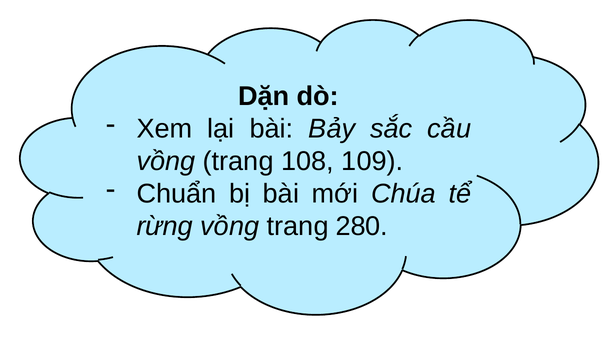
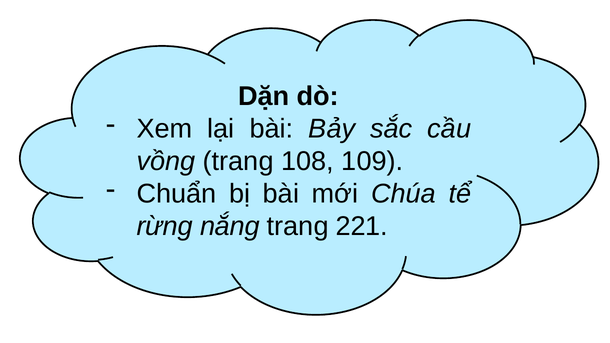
rừng vồng: vồng -> nắng
280: 280 -> 221
